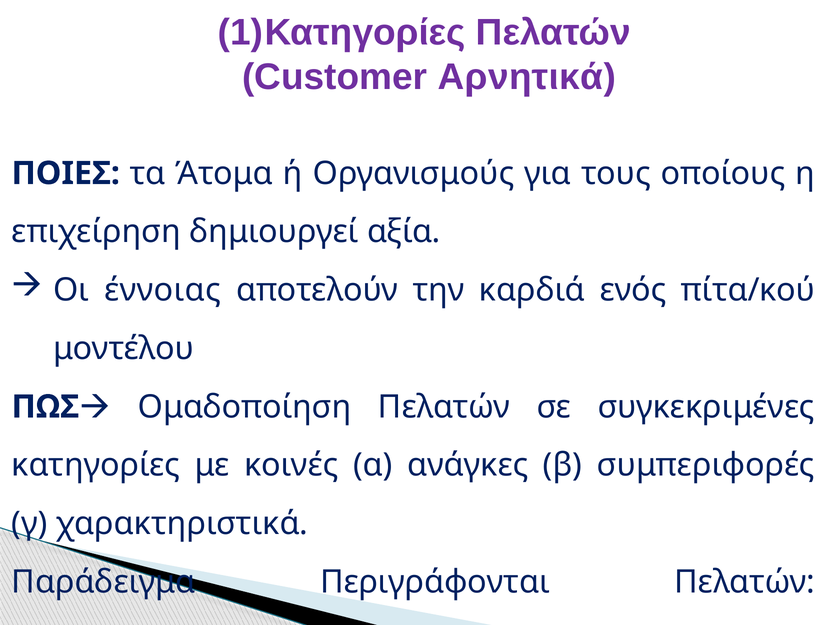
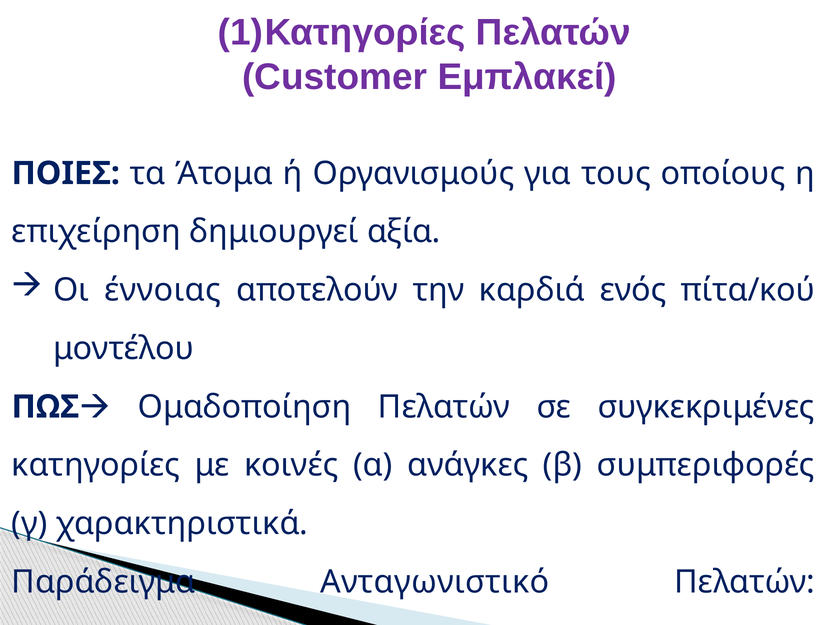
Αρνητικά: Αρνητικά -> Εμπλακεί
Περιγράφονται: Περιγράφονται -> Ανταγωνιστικό
